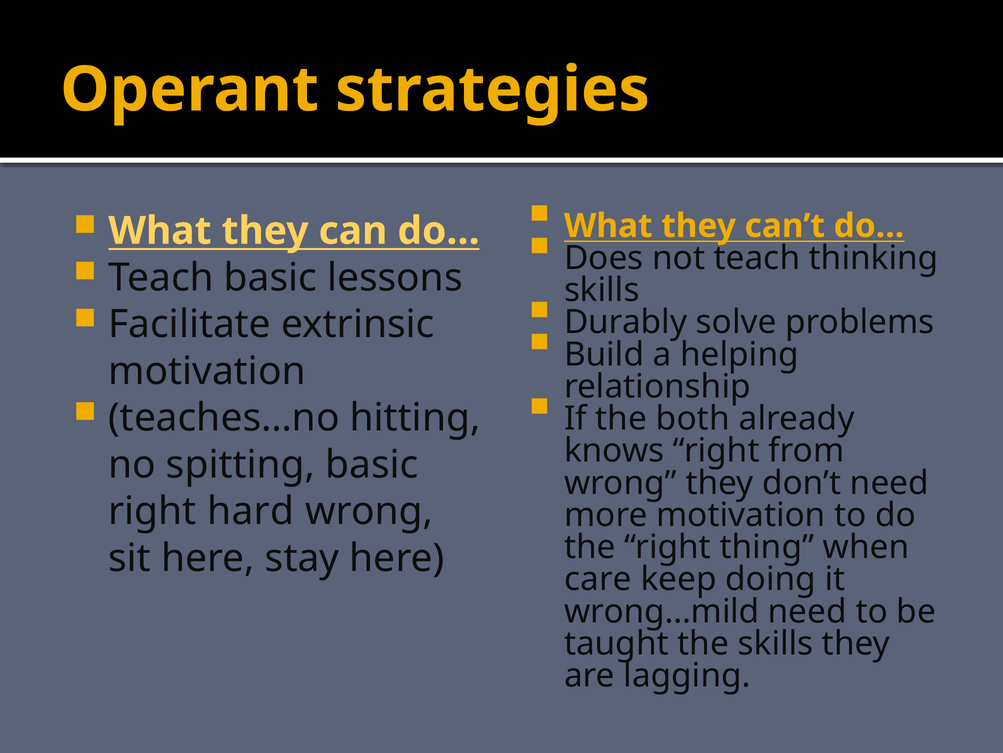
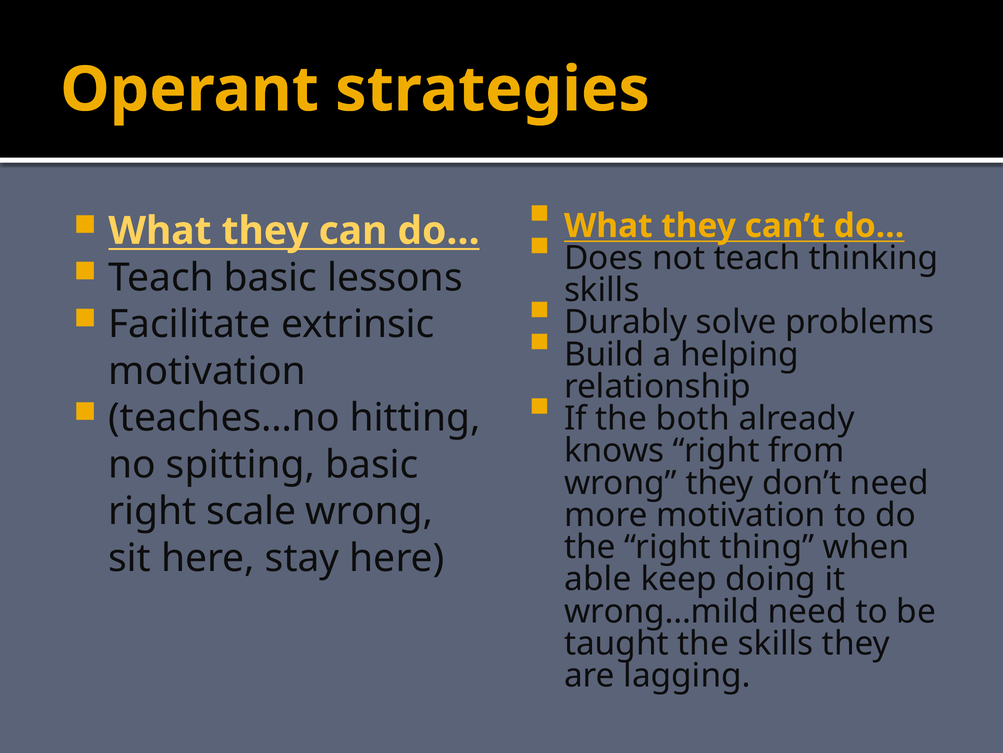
hard: hard -> scale
care: care -> able
